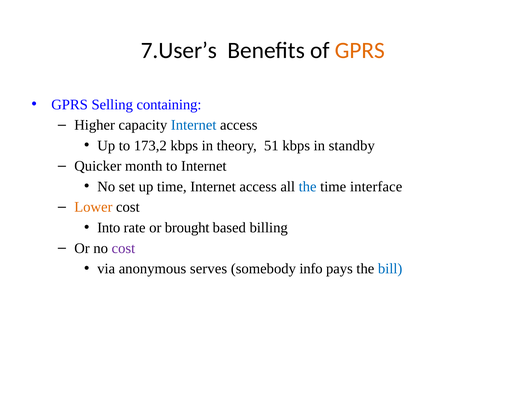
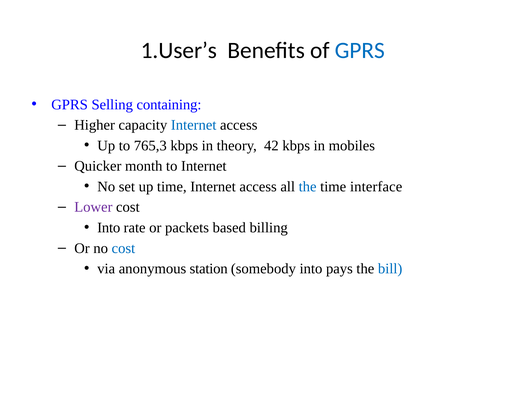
7.User’s: 7.User’s -> 1.User’s
GPRS at (360, 50) colour: orange -> blue
173,2: 173,2 -> 765,3
51: 51 -> 42
standby: standby -> mobiles
Lower colour: orange -> purple
brought: brought -> packets
cost at (123, 248) colour: purple -> blue
serves: serves -> station
somebody info: info -> into
